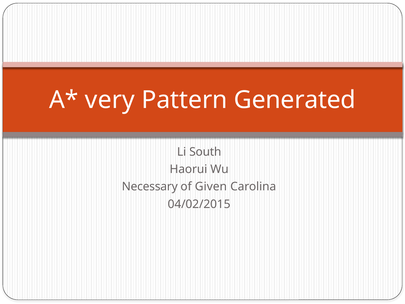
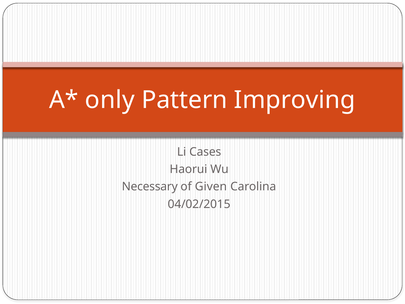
very: very -> only
Generated: Generated -> Improving
South: South -> Cases
